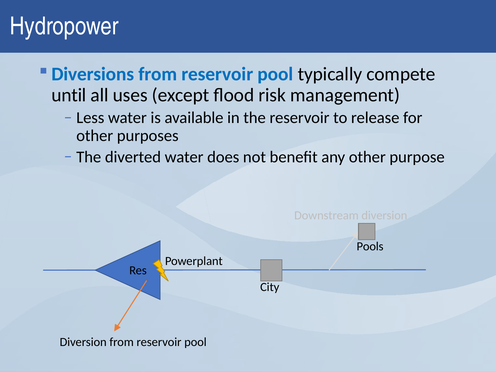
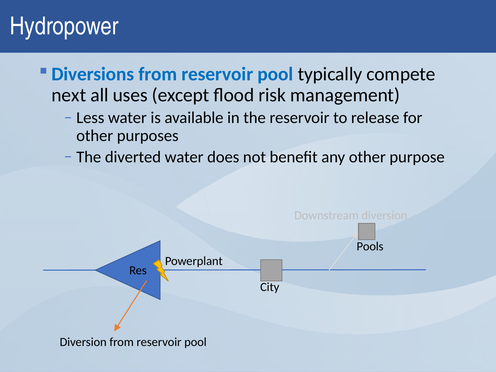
until: until -> next
